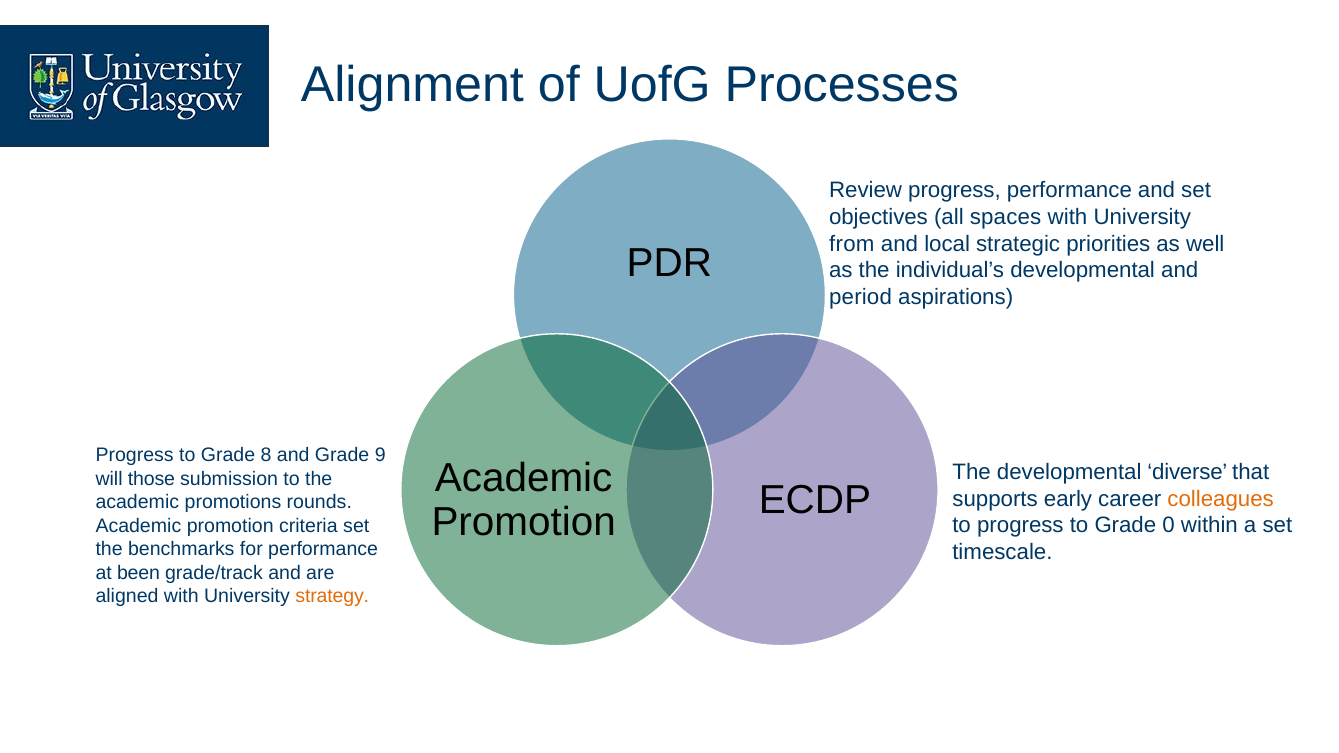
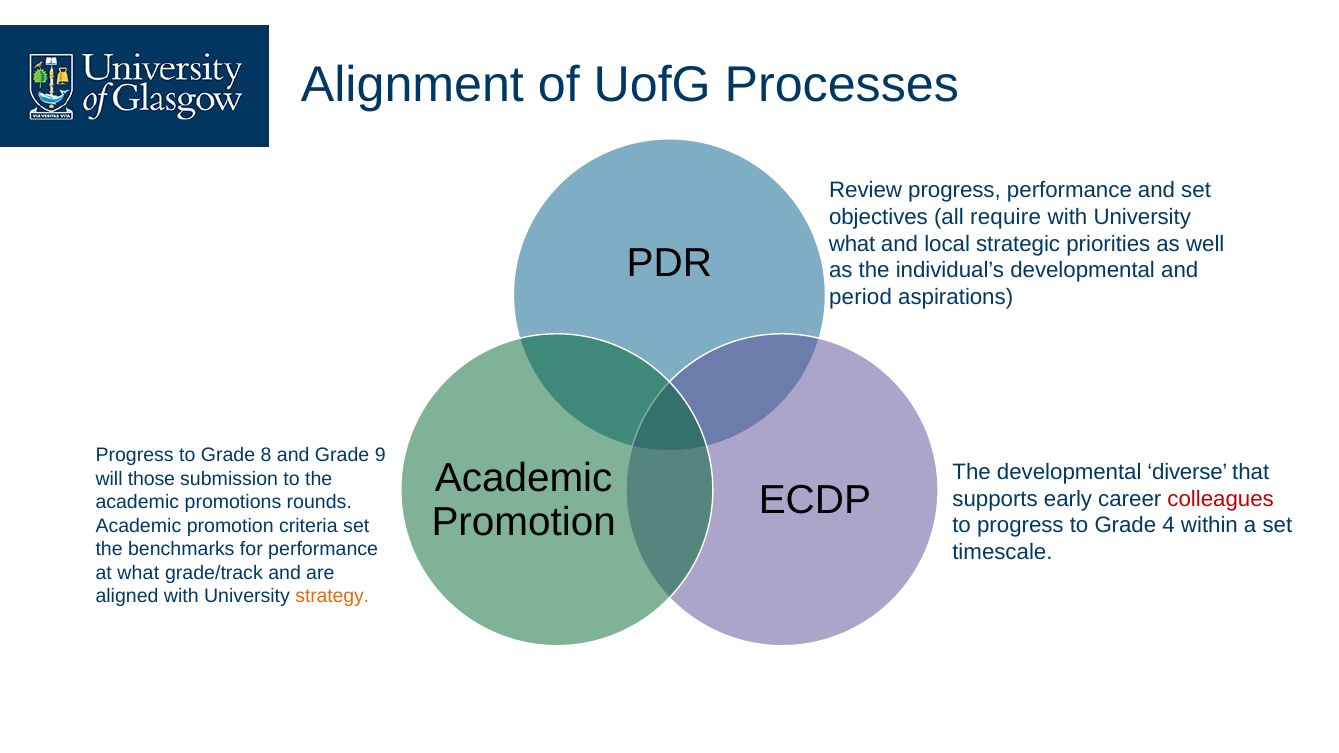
spaces: spaces -> require
from at (852, 244): from -> what
colleagues colour: orange -> red
0: 0 -> 4
at been: been -> what
